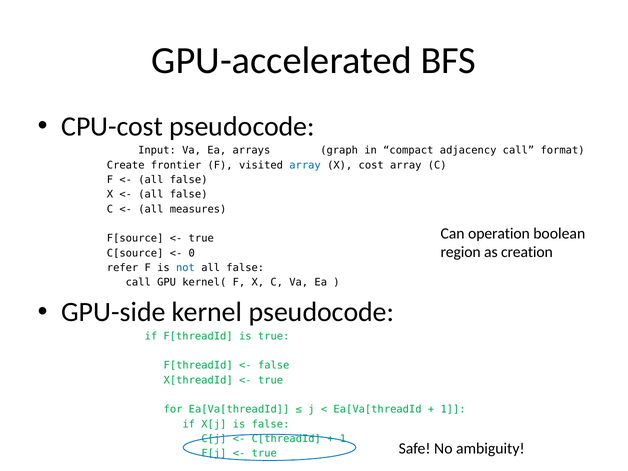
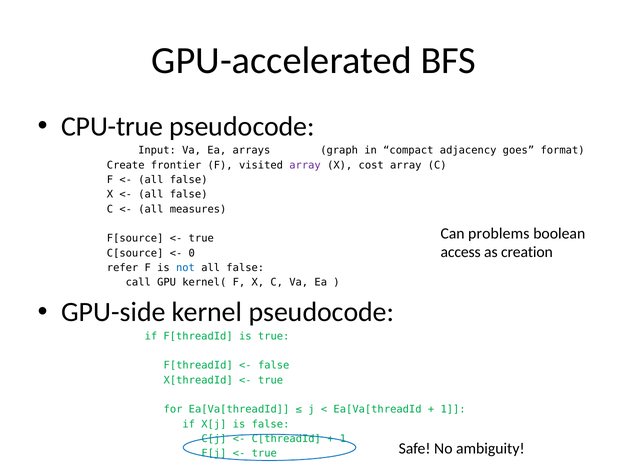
CPU-cost: CPU-cost -> CPU-true
adjacency call: call -> goes
array at (305, 165) colour: blue -> purple
operation: operation -> problems
region: region -> access
